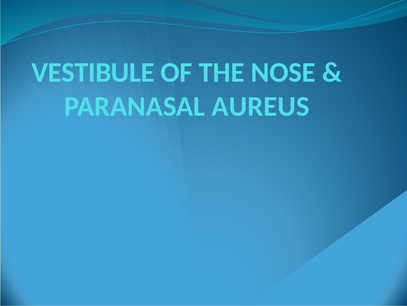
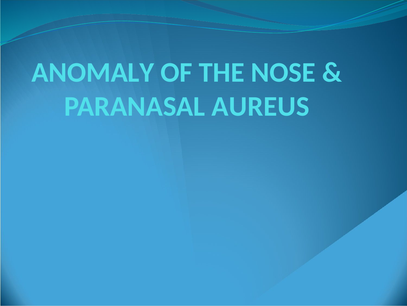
VESTIBULE: VESTIBULE -> ANOMALY
